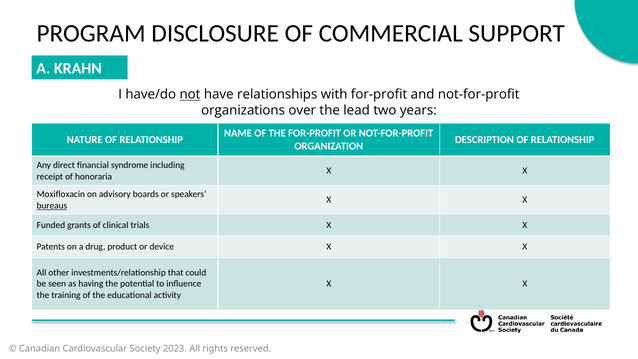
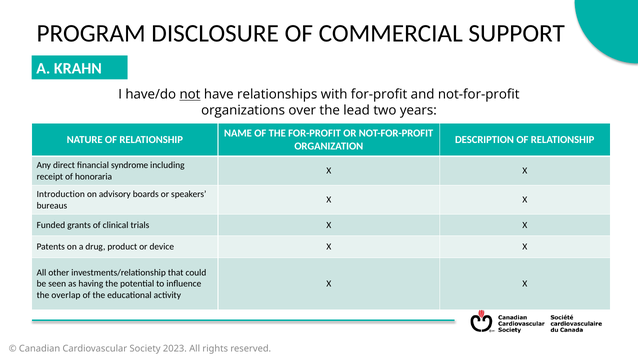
Moxifloxacin: Moxifloxacin -> Introduction
bureaus underline: present -> none
training: training -> overlap
